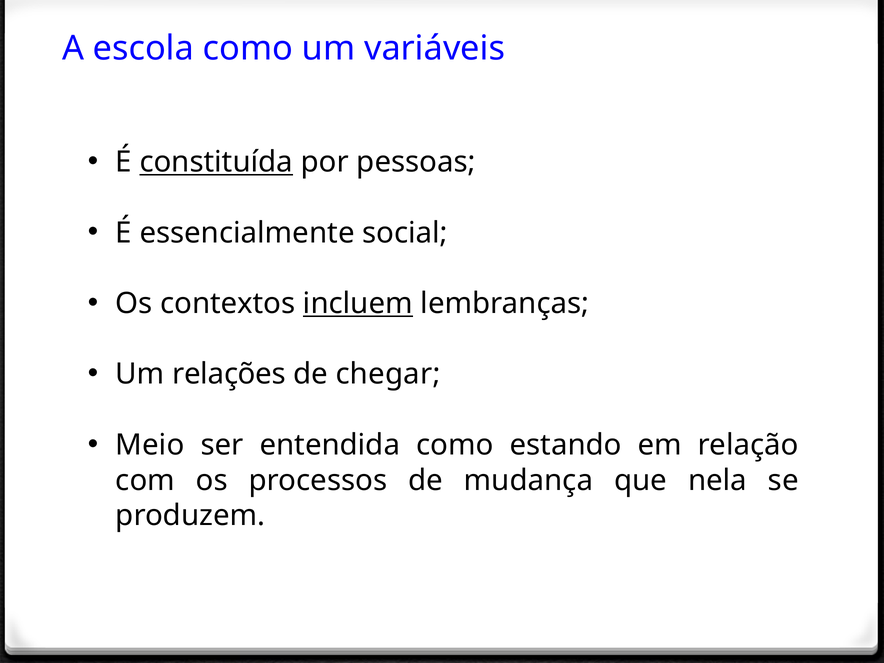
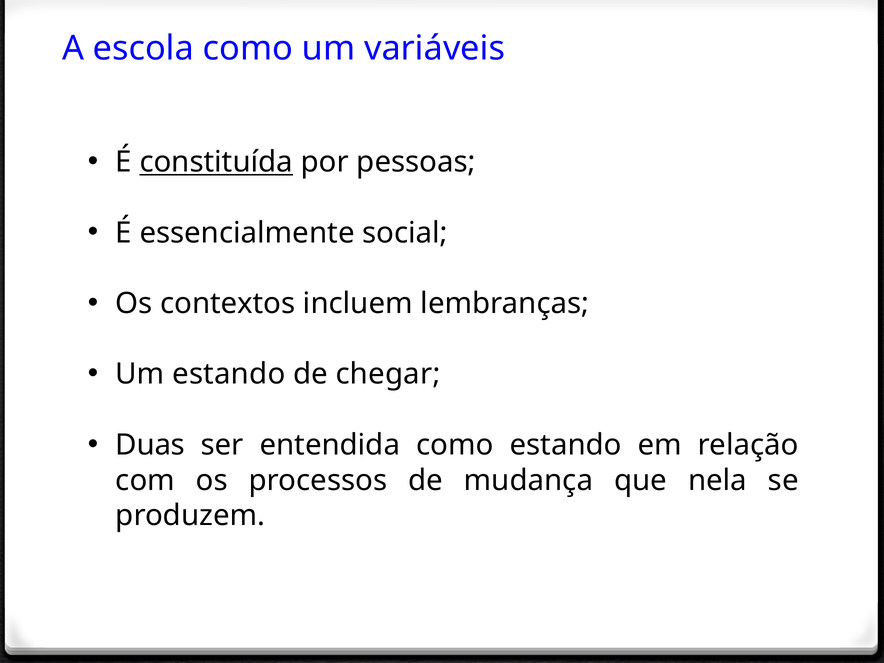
incluem underline: present -> none
Um relações: relações -> estando
Meio: Meio -> Duas
